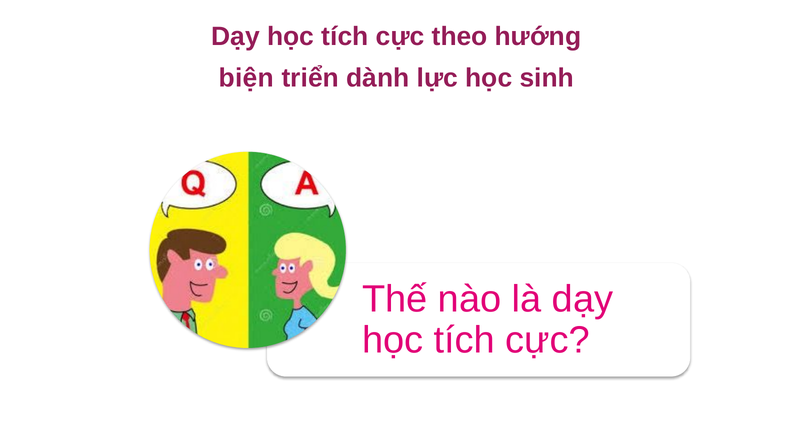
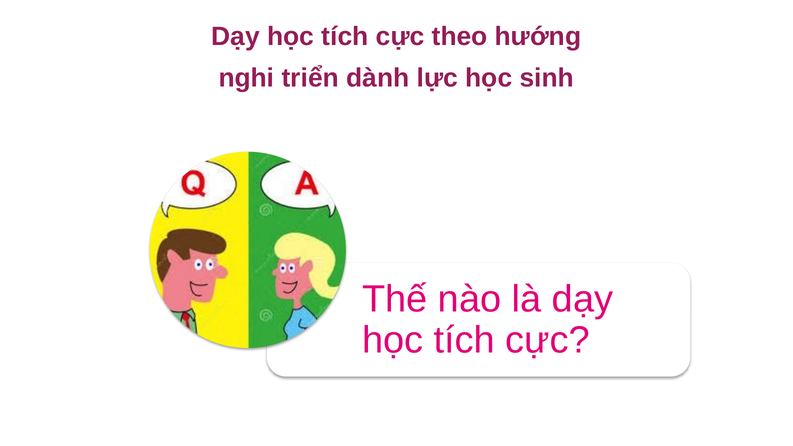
biện: biện -> nghi
